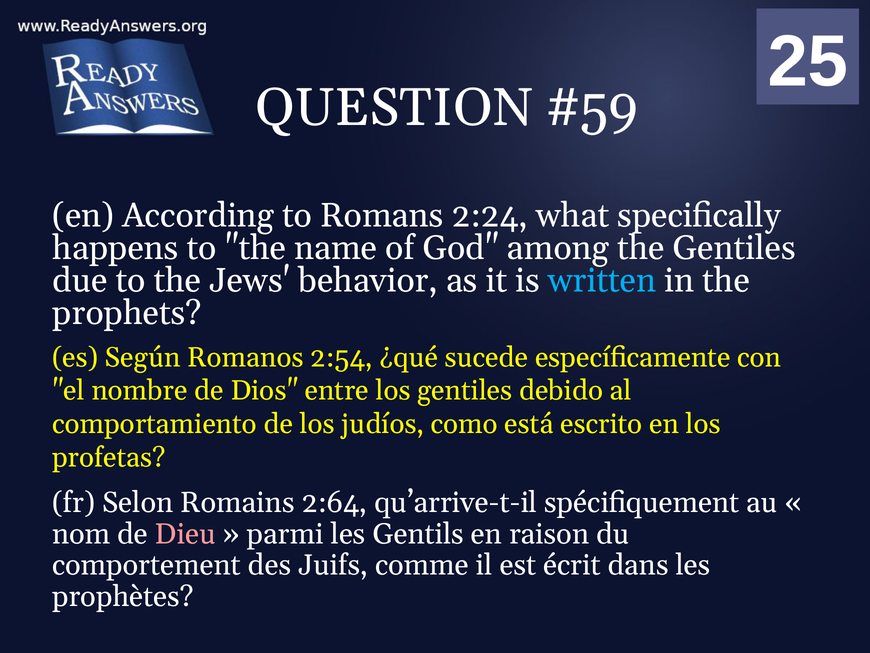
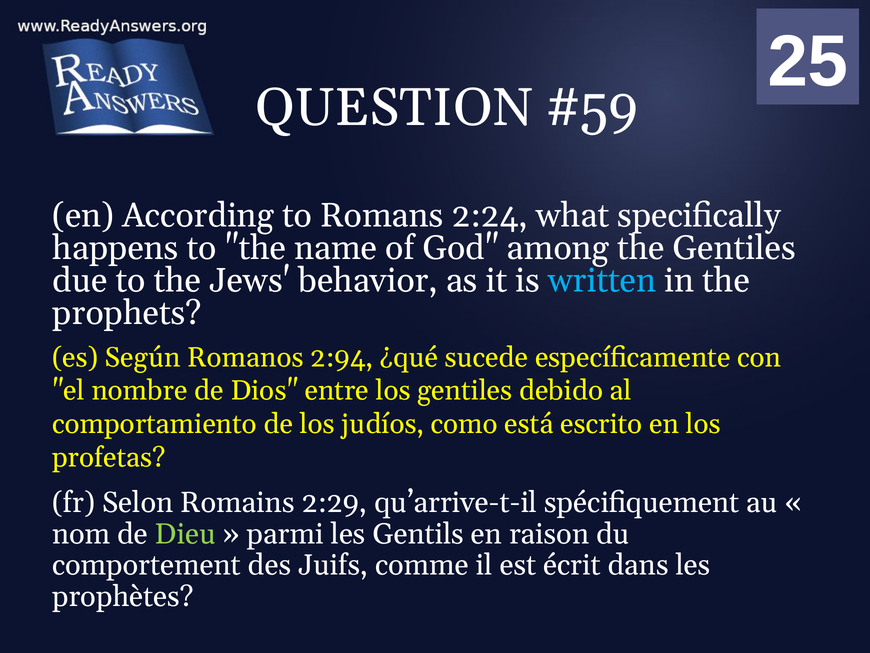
2:54: 2:54 -> 2:94
2:64: 2:64 -> 2:29
Dieu colour: pink -> light green
